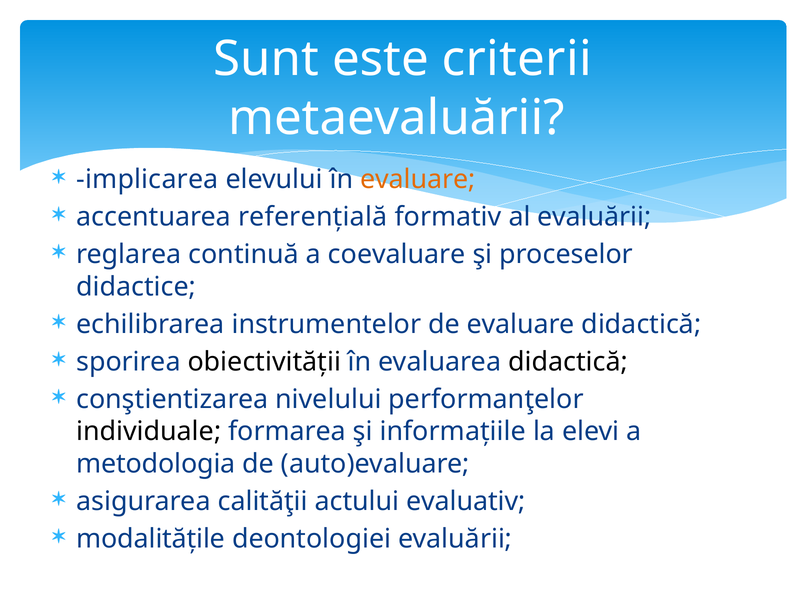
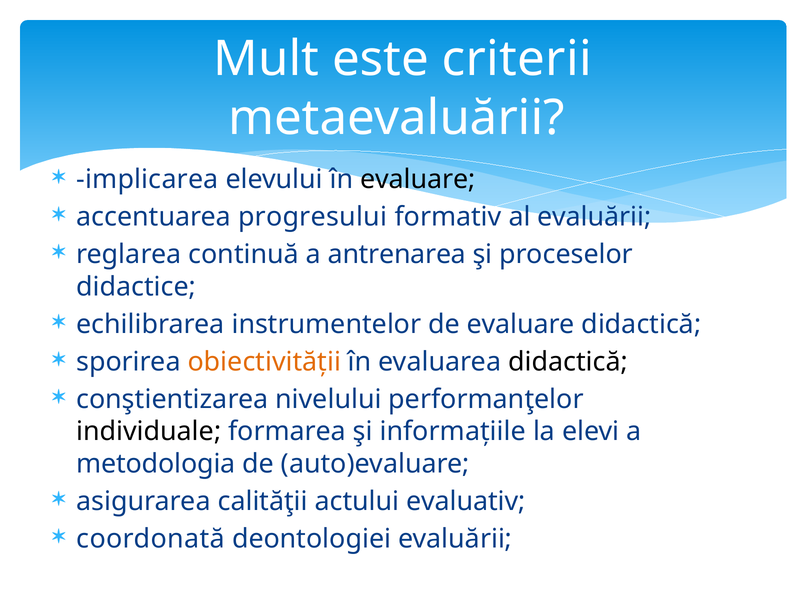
Sunt: Sunt -> Mult
evaluare at (418, 179) colour: orange -> black
referenţială: referenţială -> progresului
coevaluare: coevaluare -> antrenarea
obiectivităţii colour: black -> orange
modalităţile: modalităţile -> coordonată
